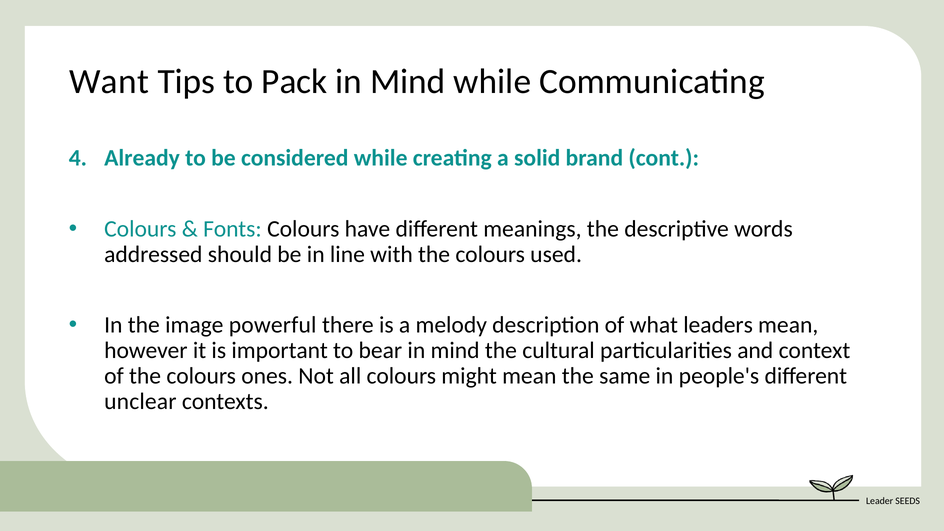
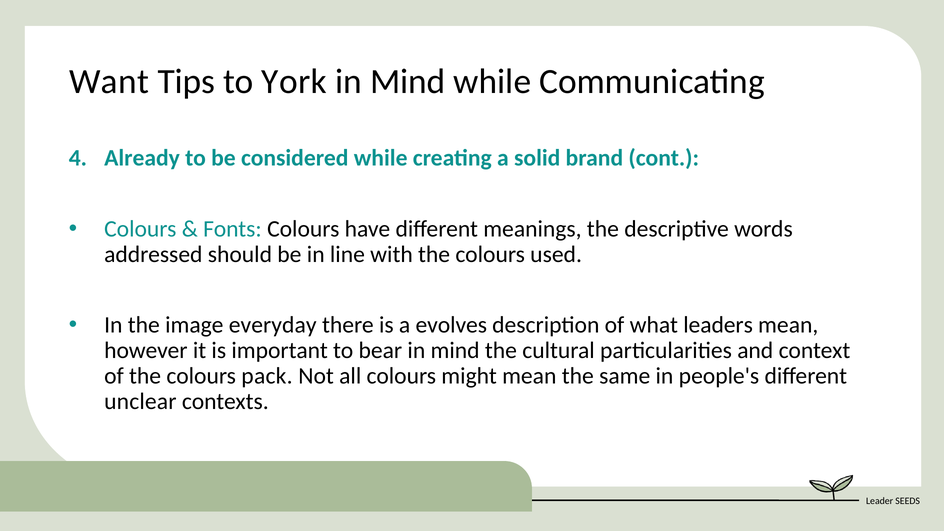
Pack: Pack -> York
powerful: powerful -> everyday
melody: melody -> evolves
ones: ones -> pack
